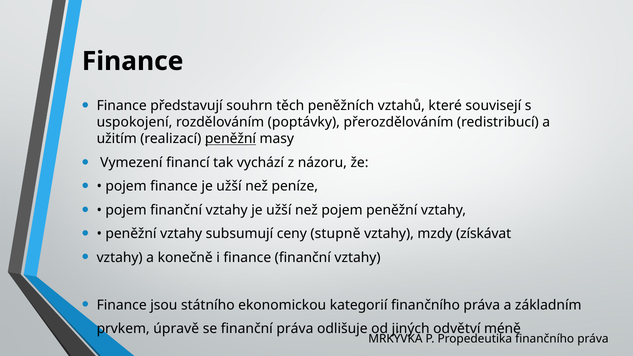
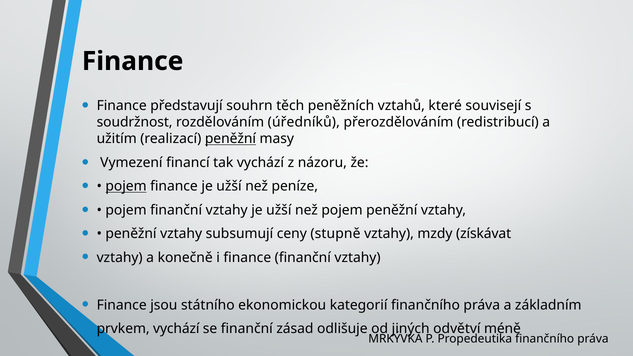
uspokojení: uspokojení -> soudržnost
poptávky: poptávky -> úředníků
pojem at (126, 186) underline: none -> present
prvkem úpravě: úpravě -> vychází
finanční práva: práva -> zásad
